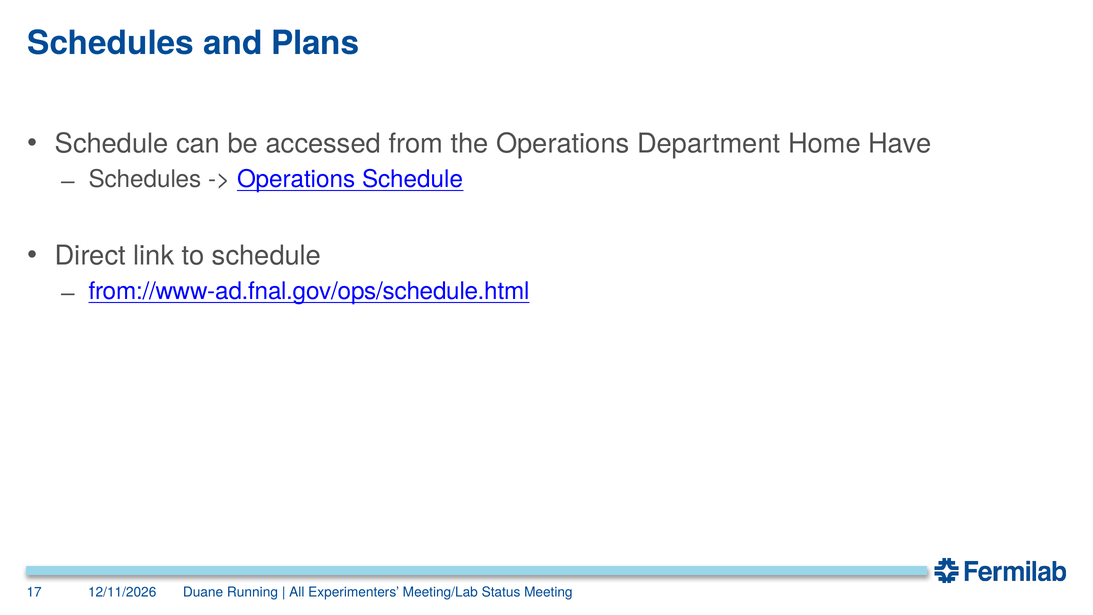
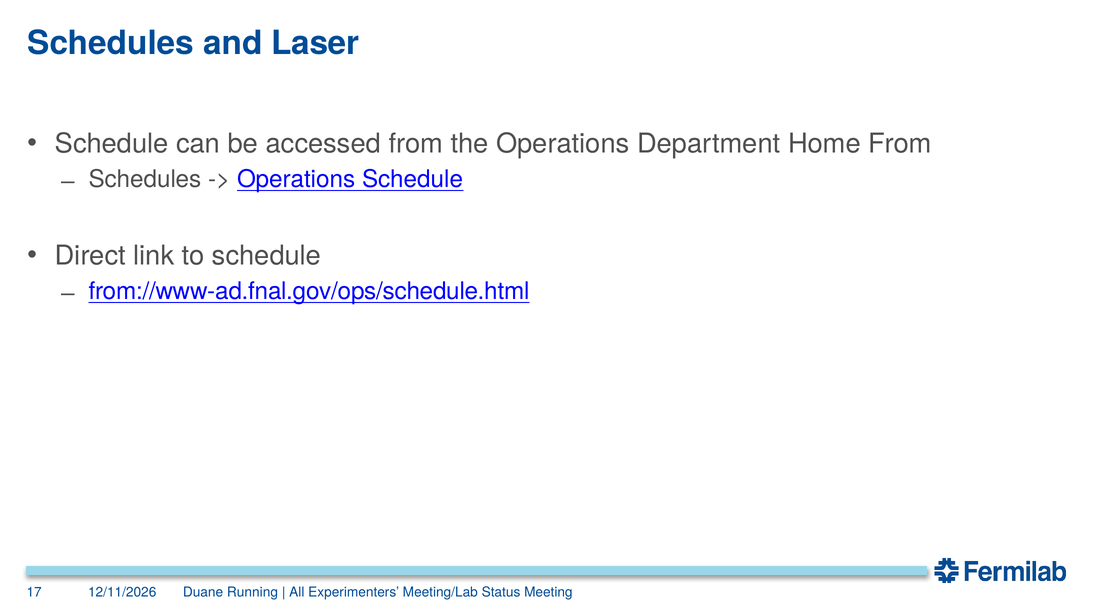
Plans: Plans -> Laser
Home Have: Have -> From
